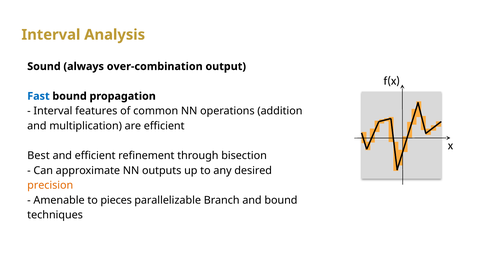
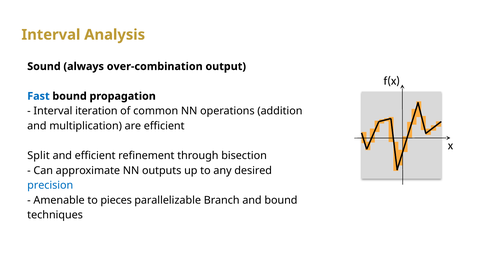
features: features -> iteration
Best: Best -> Split
precision colour: orange -> blue
